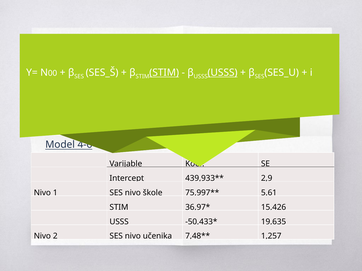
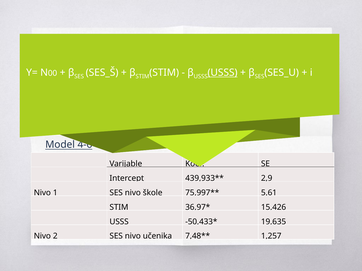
STIM at (164, 73) underline: present -> none
